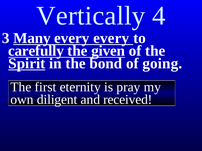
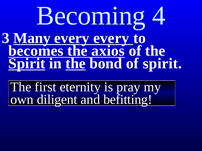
Vertically: Vertically -> Becoming
carefully: carefully -> becomes
given: given -> axios
the at (76, 64) underline: none -> present
of going: going -> spirit
received: received -> befitting
